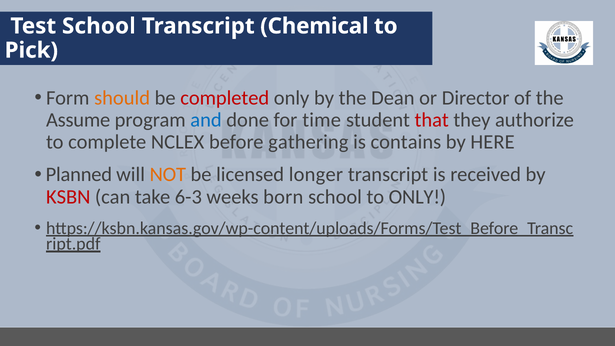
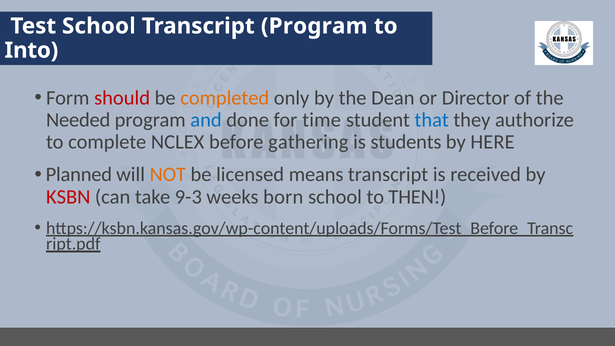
Transcript Chemical: Chemical -> Program
Pick: Pick -> Into
should colour: orange -> red
completed colour: red -> orange
Assume: Assume -> Needed
that colour: red -> blue
contains: contains -> students
longer: longer -> means
6-3: 6-3 -> 9-3
to ONLY: ONLY -> THEN
